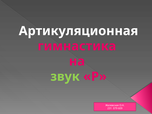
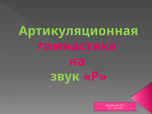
Артикуляционная colour: white -> light green
